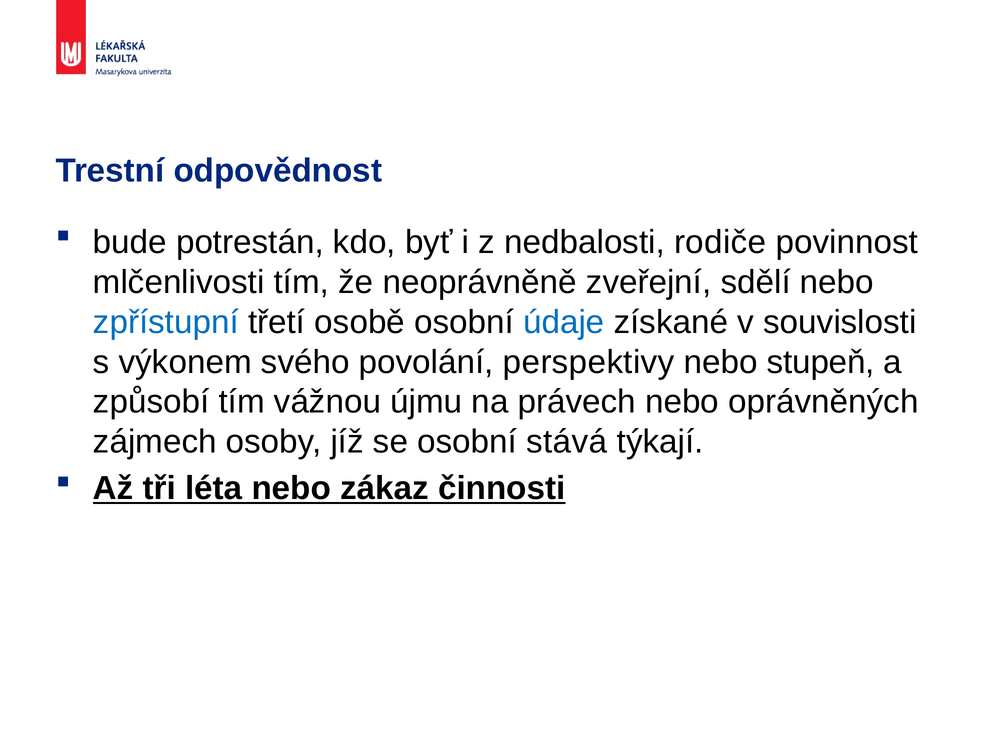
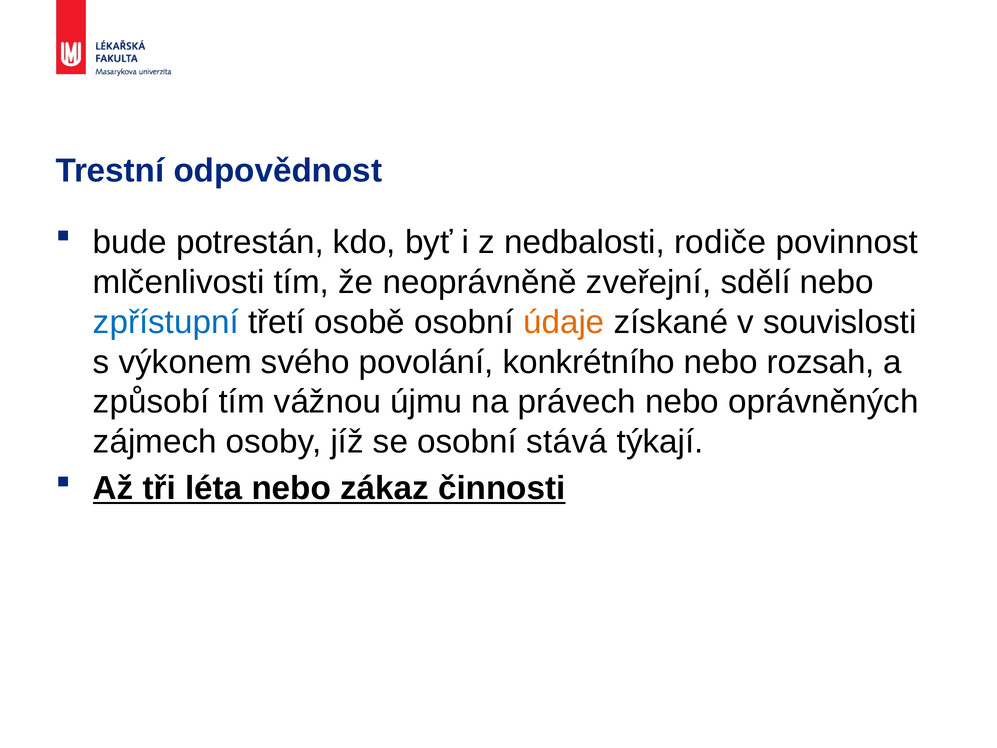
údaje colour: blue -> orange
perspektivy: perspektivy -> konkrétního
stupeň: stupeň -> rozsah
